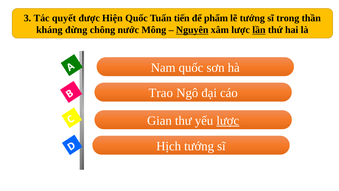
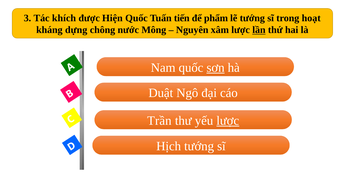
quyết: quyết -> khích
thần: thần -> hoạt
đừng: đừng -> dựng
Nguyên underline: present -> none
sơn underline: none -> present
Trao: Trao -> Duật
Gian: Gian -> Trần
